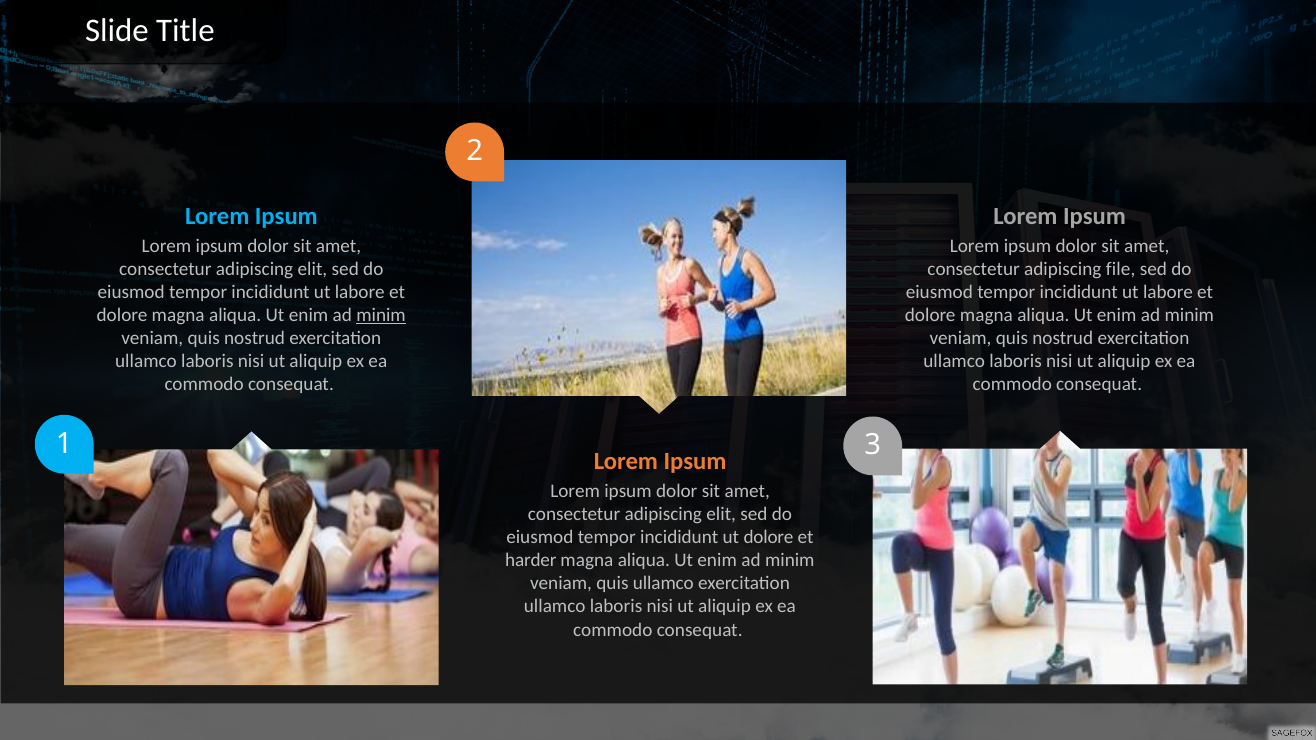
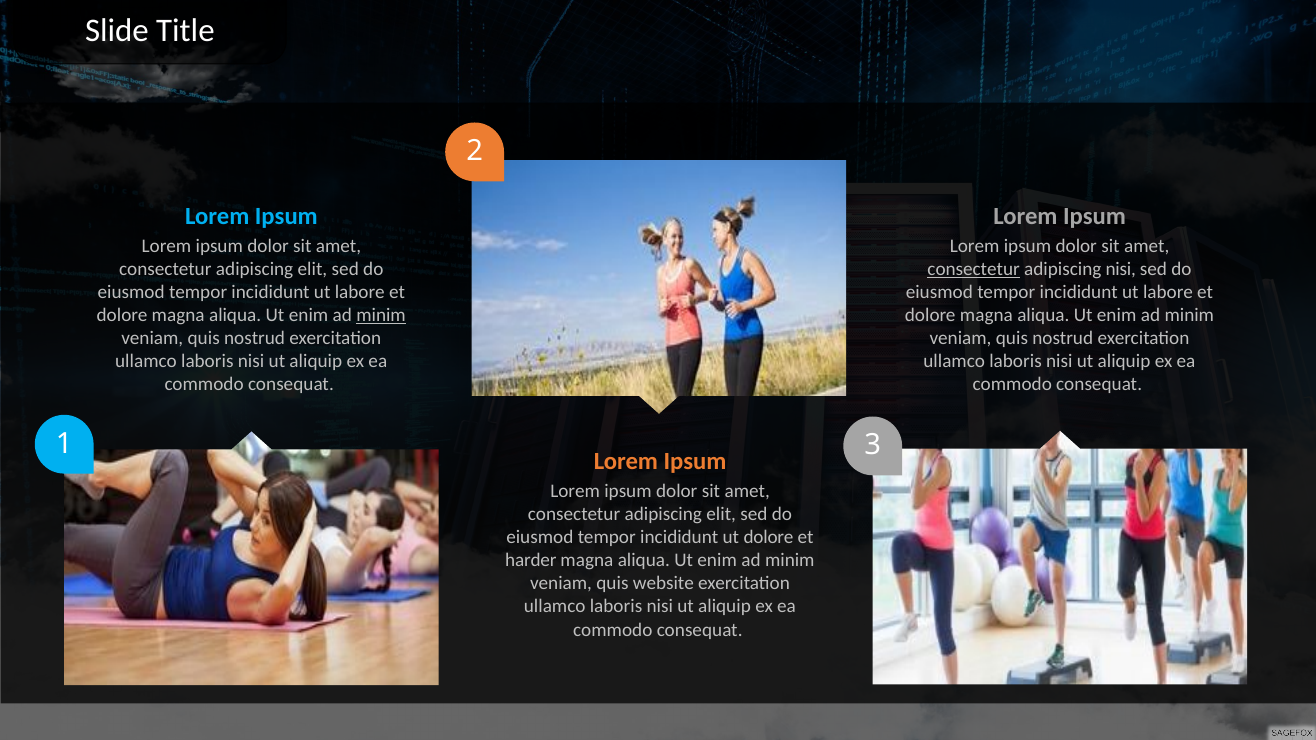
consectetur at (974, 269) underline: none -> present
adipiscing file: file -> nisi
quis ullamco: ullamco -> website
